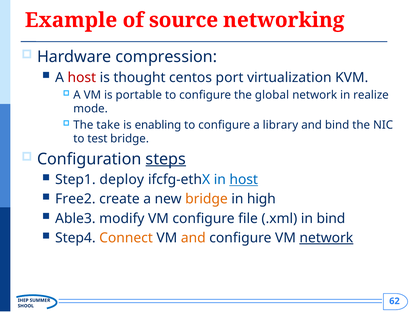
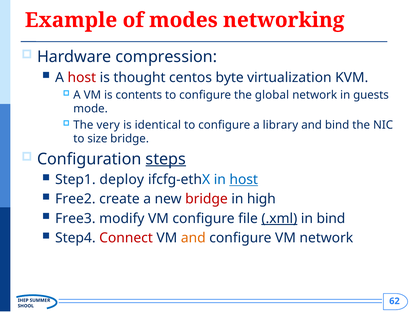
source: source -> modes
port: port -> byte
portable: portable -> contents
realize: realize -> guests
take: take -> very
enabling: enabling -> identical
test: test -> size
bridge at (206, 199) colour: orange -> red
Able3: Able3 -> Free3
.xml underline: none -> present
Connect colour: orange -> red
network at (326, 237) underline: present -> none
